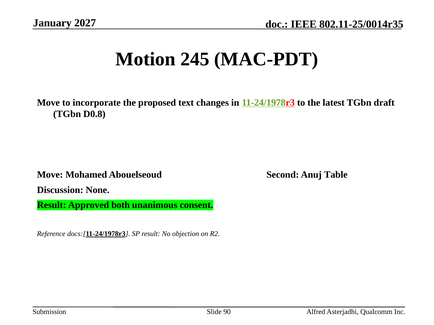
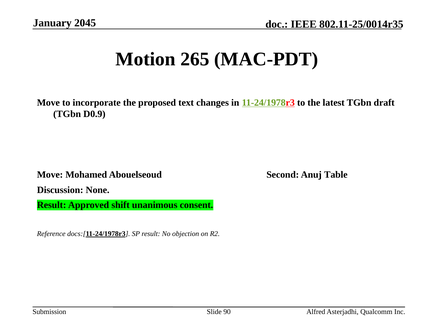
2027: 2027 -> 2045
245: 245 -> 265
D0.8: D0.8 -> D0.9
both: both -> shift
